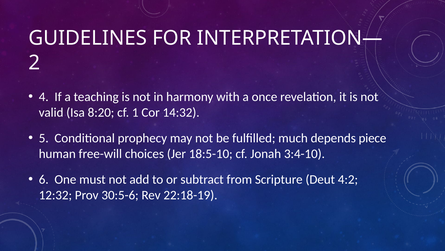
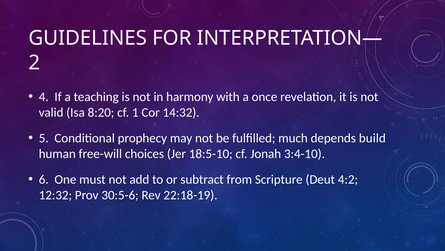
piece: piece -> build
